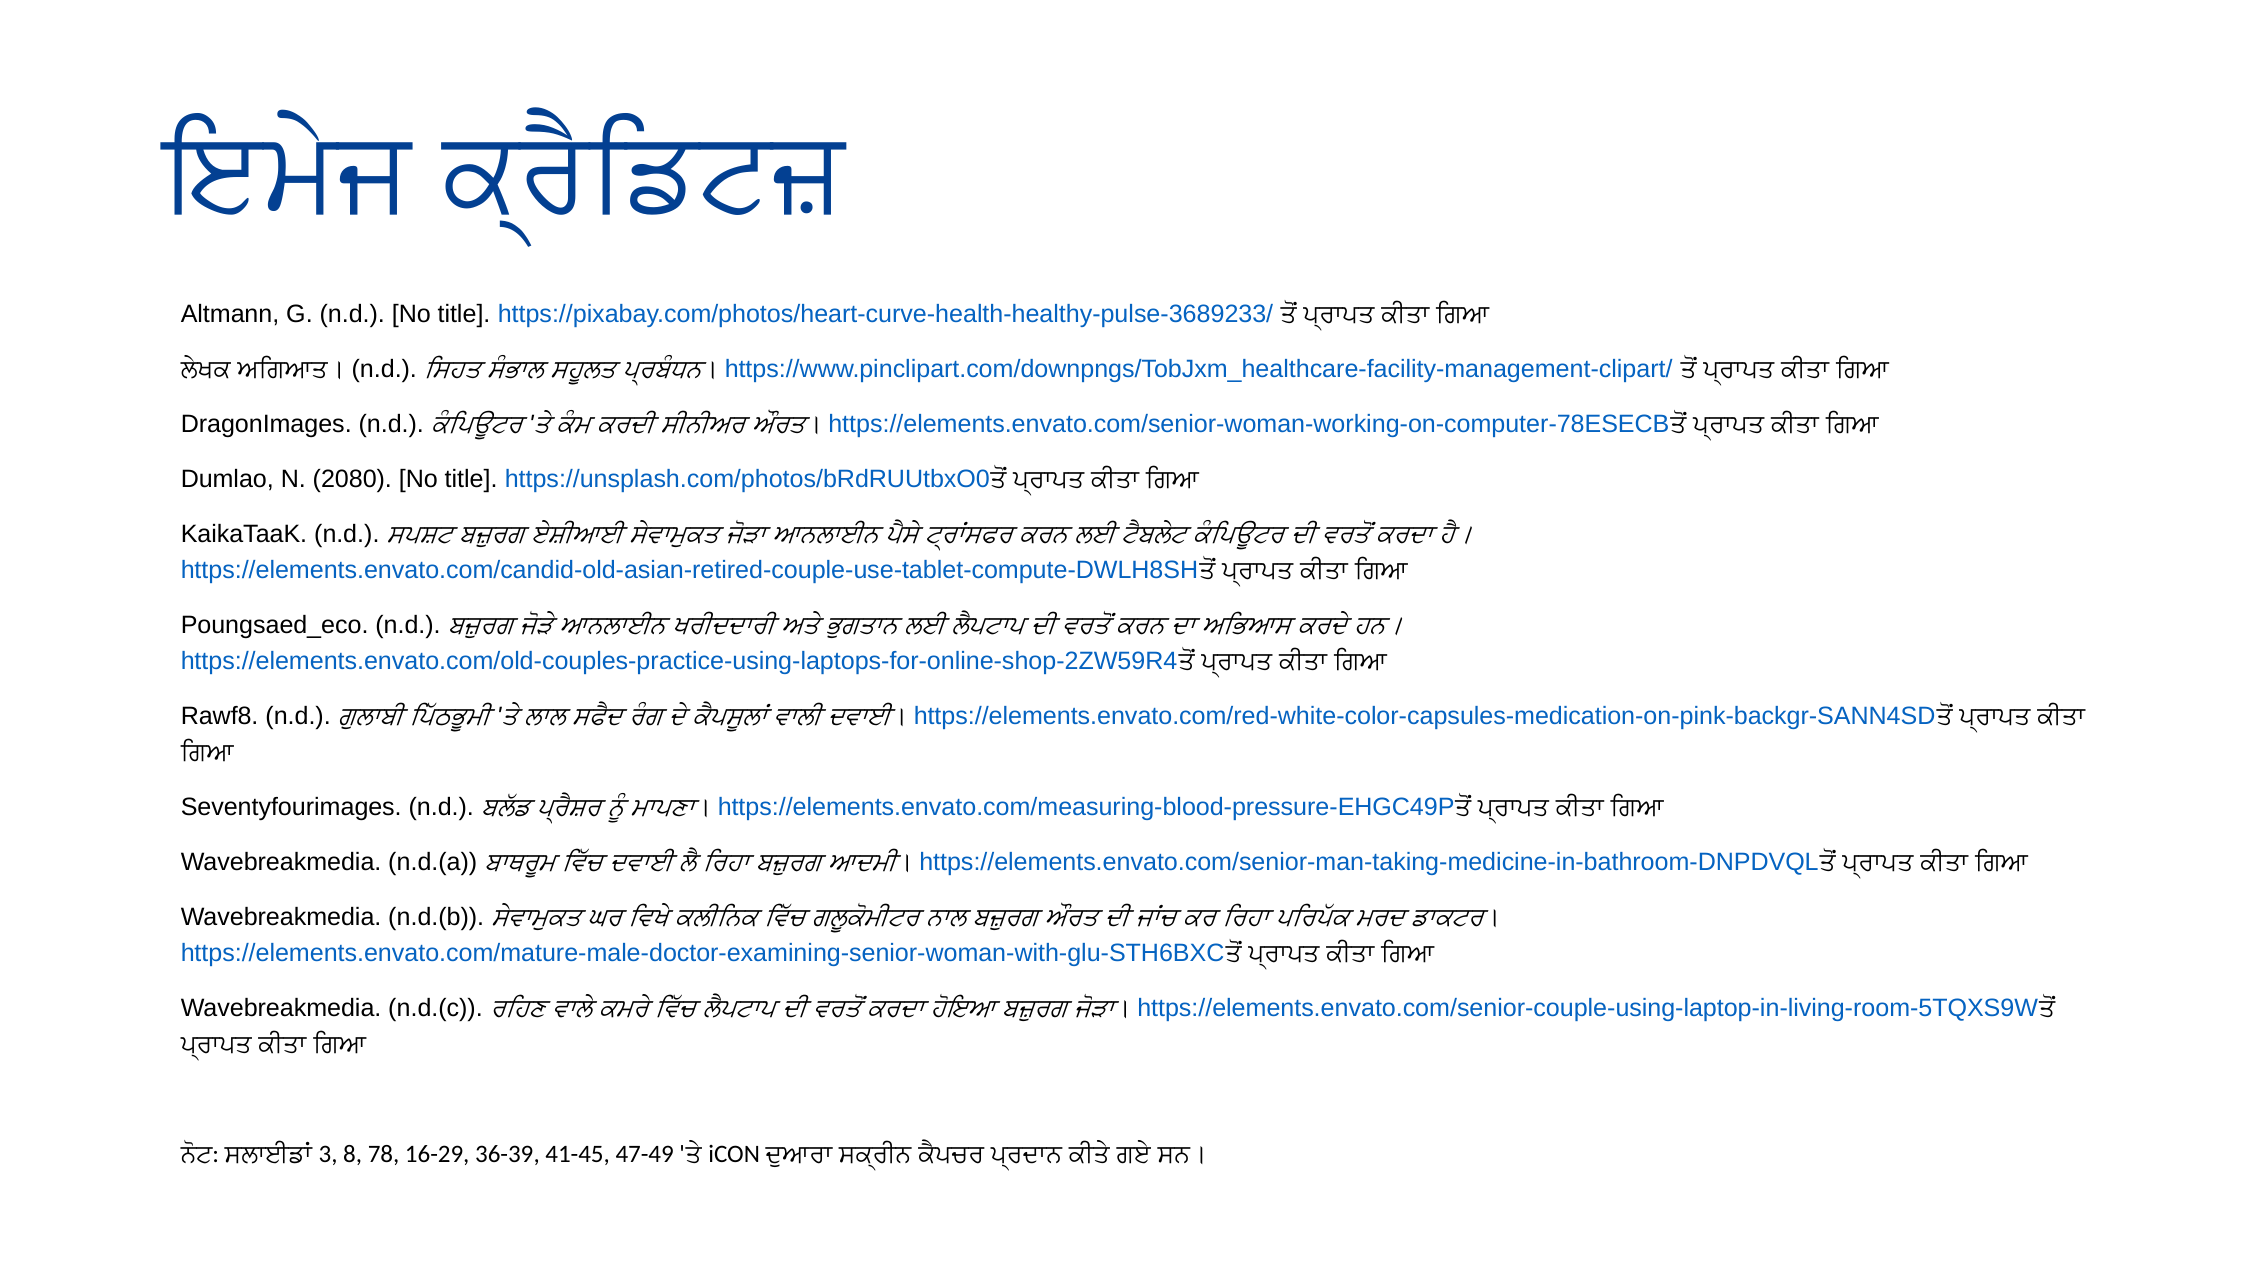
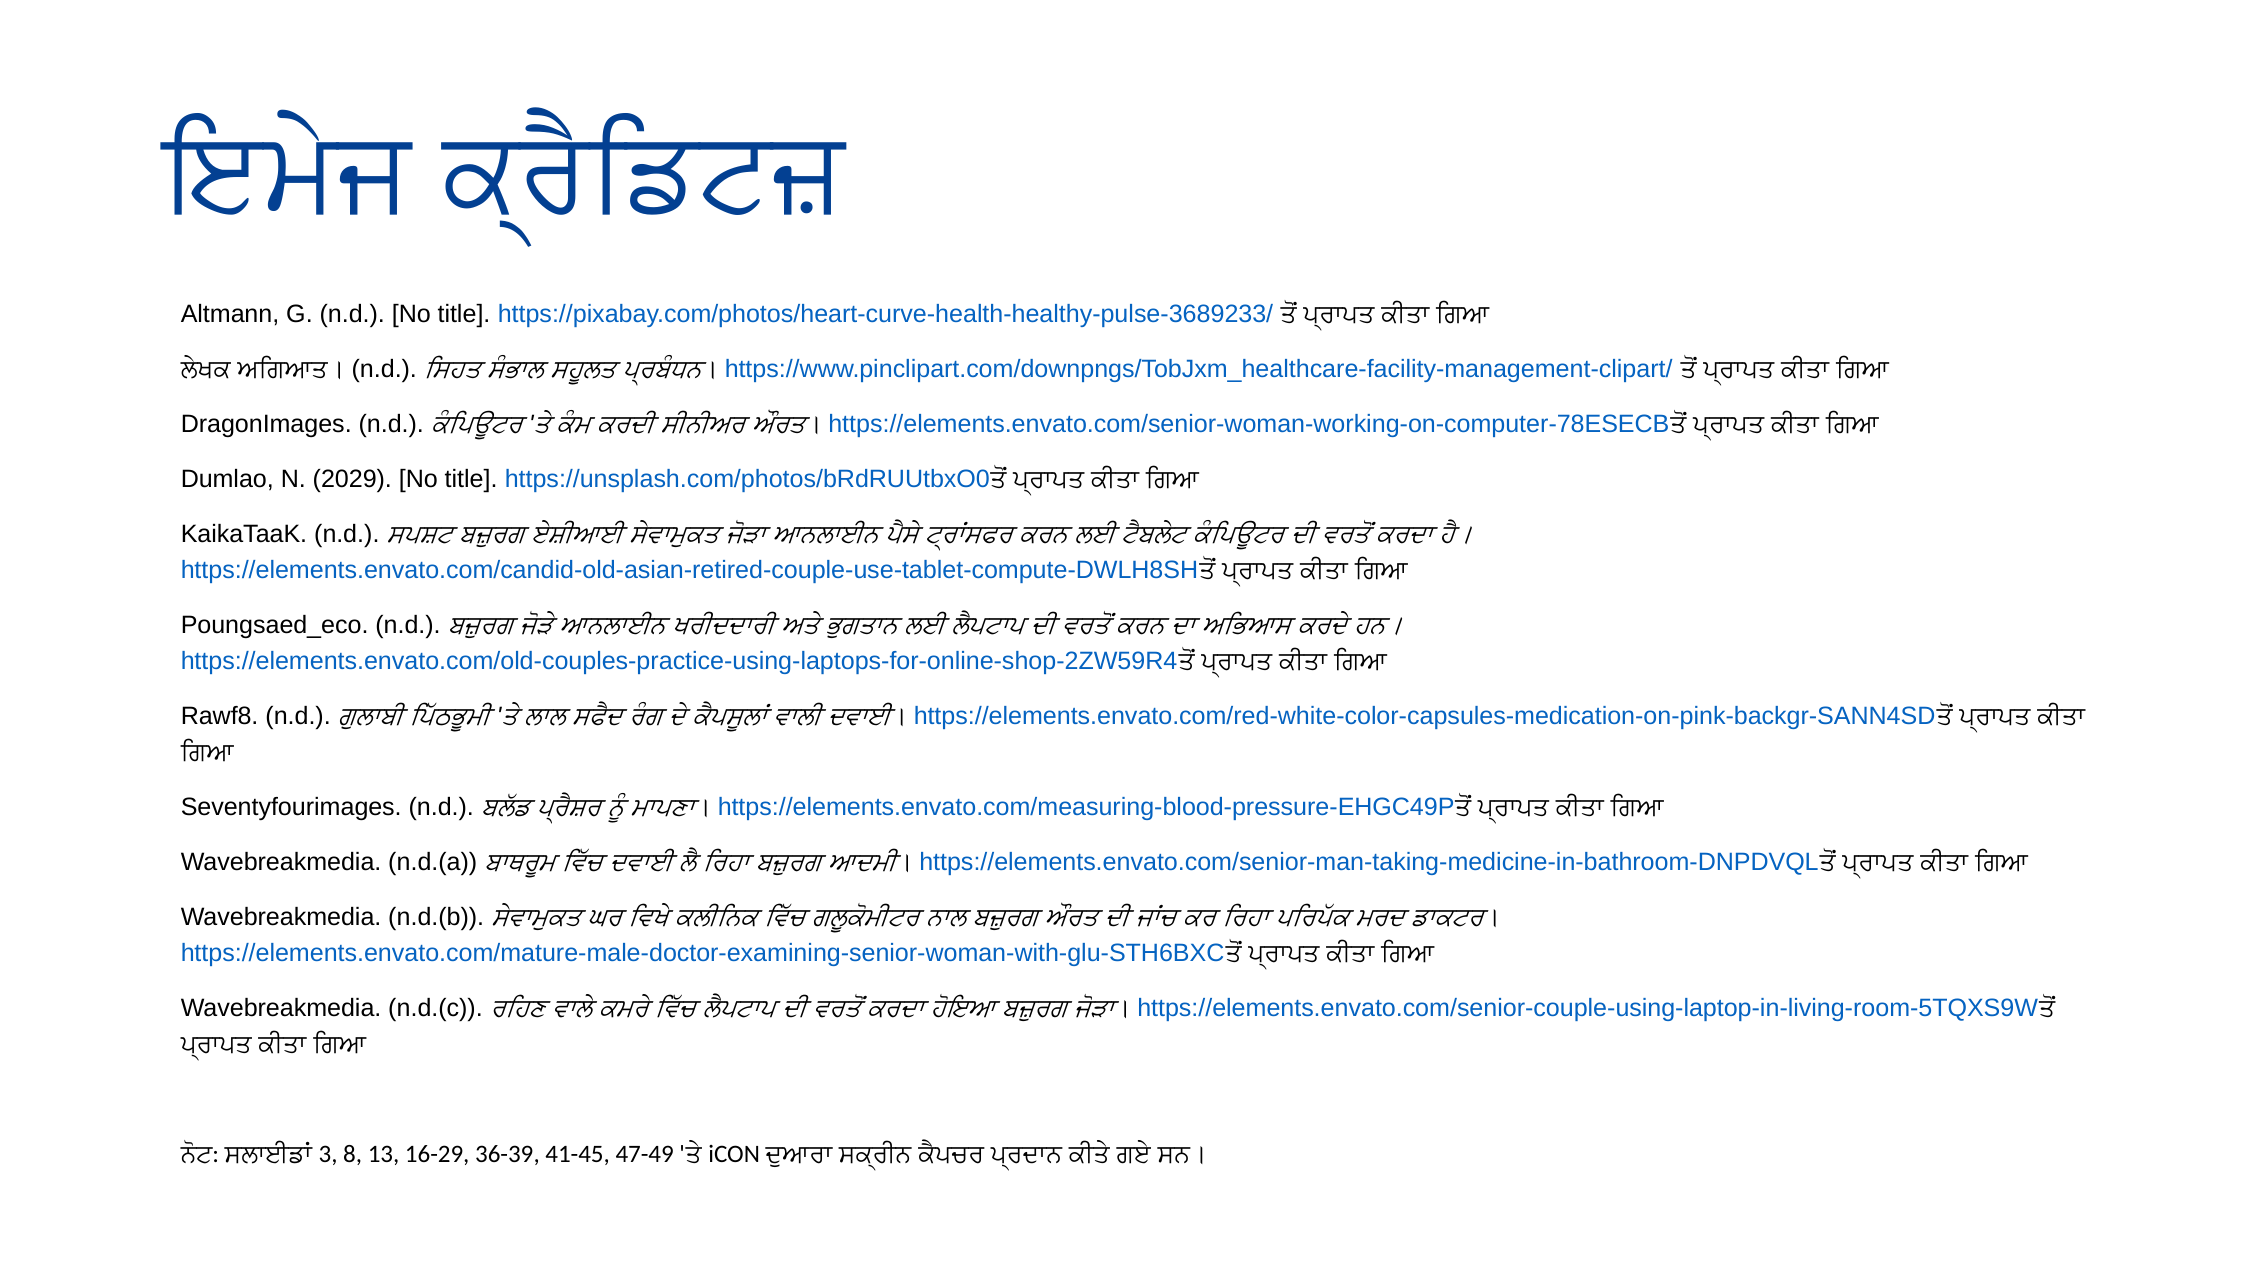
2080: 2080 -> 2029
78: 78 -> 13
